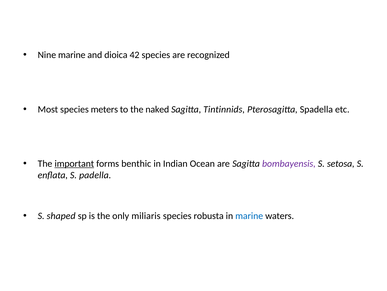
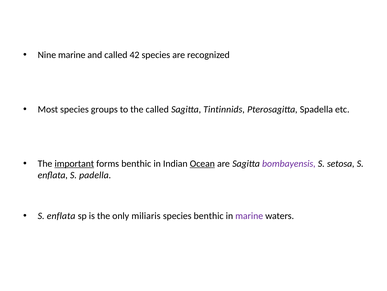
and dioica: dioica -> called
meters: meters -> groups
the naked: naked -> called
Ocean underline: none -> present
shaped at (61, 215): shaped -> enflata
species robusta: robusta -> benthic
marine at (249, 215) colour: blue -> purple
